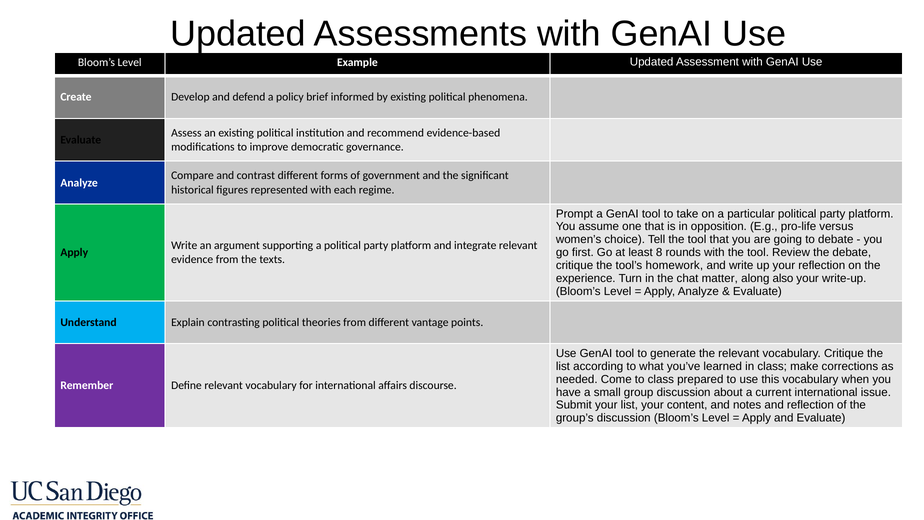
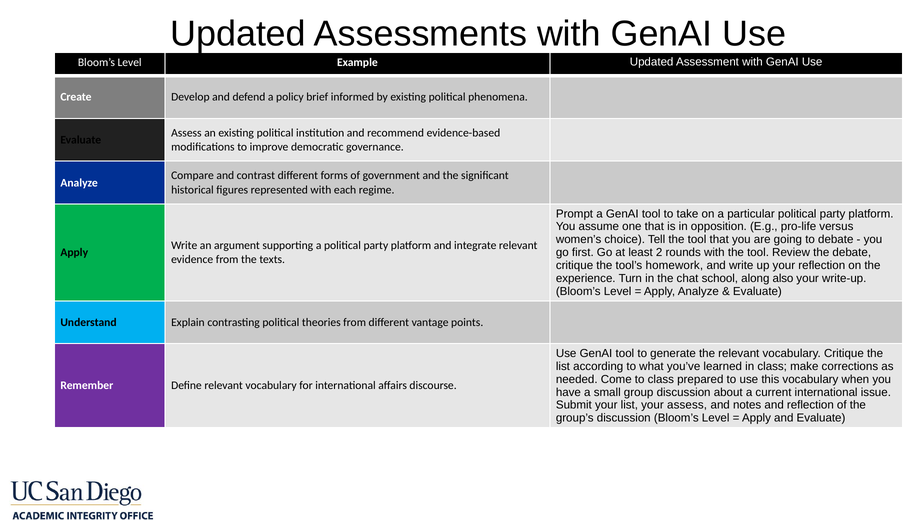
8: 8 -> 2
matter: matter -> school
your content: content -> assess
